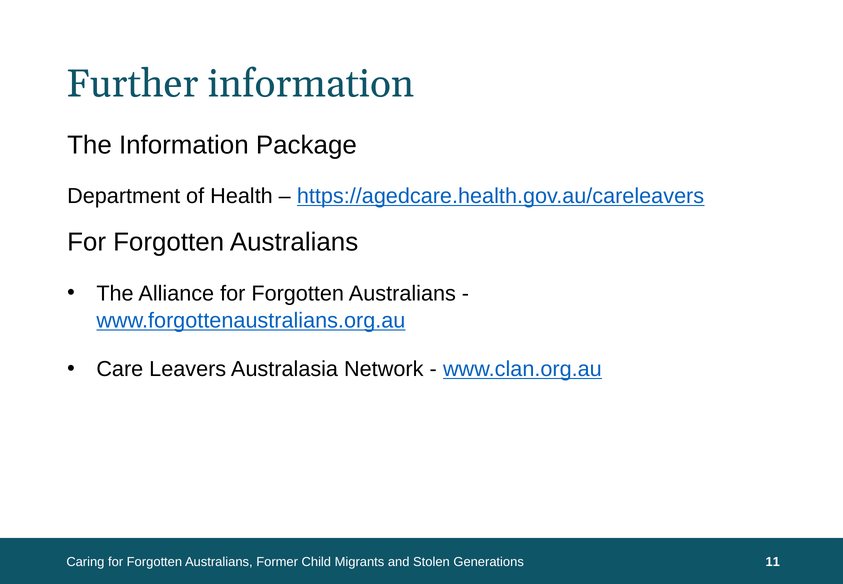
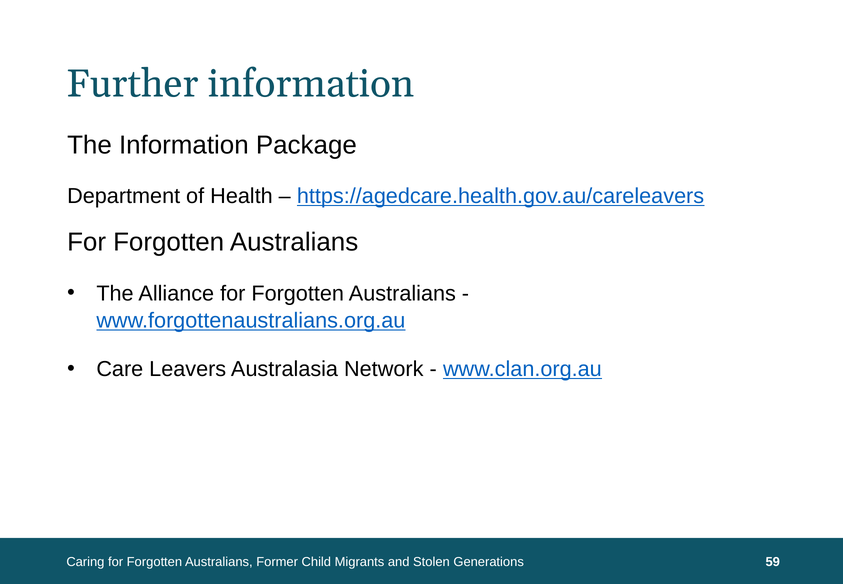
11: 11 -> 59
